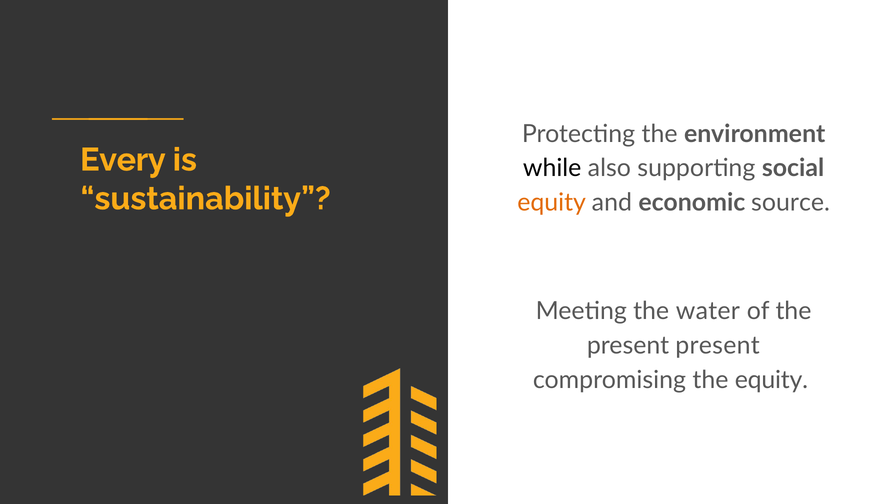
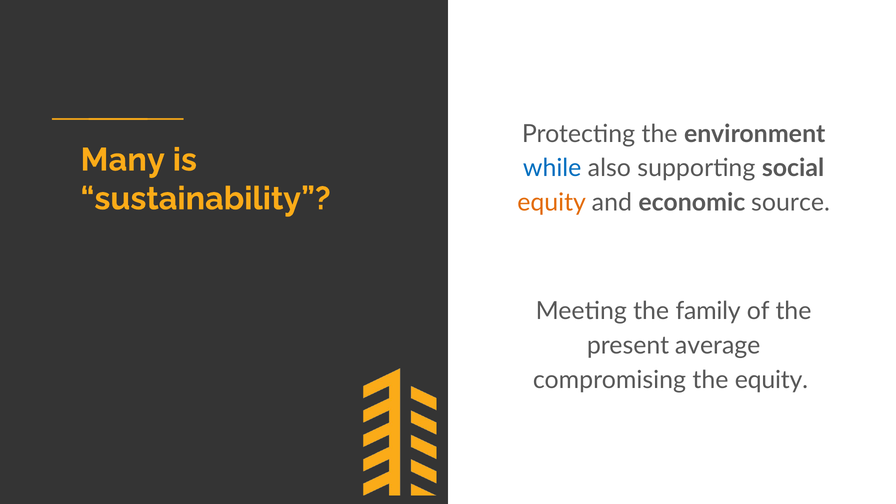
Every: Every -> Many
while colour: black -> blue
water: water -> family
present present: present -> average
